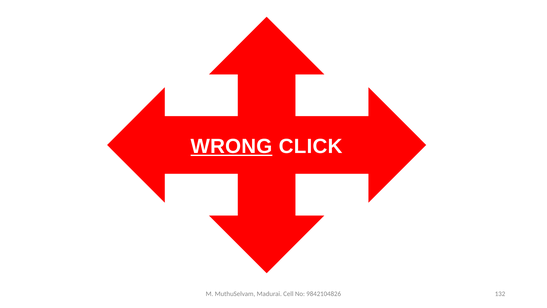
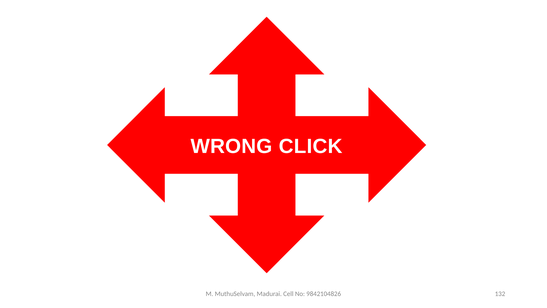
WRONG underline: present -> none
